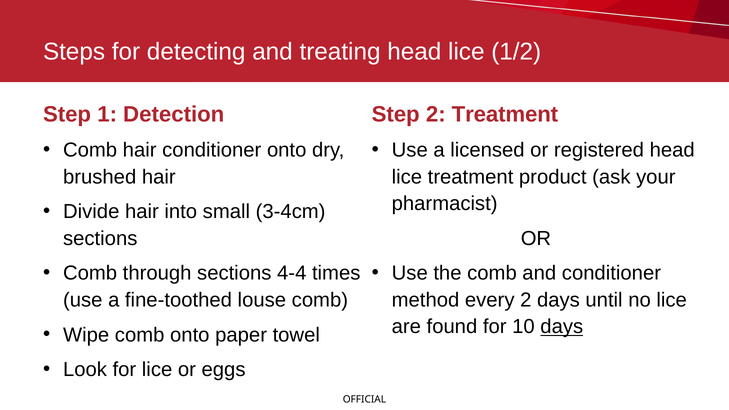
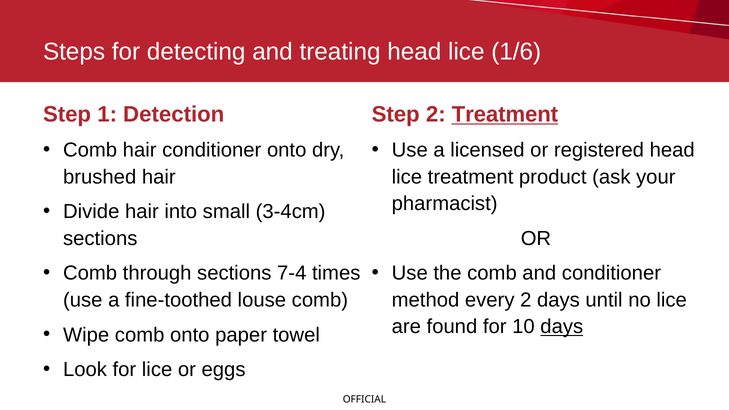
1/2: 1/2 -> 1/6
Treatment at (505, 114) underline: none -> present
4-4: 4-4 -> 7-4
